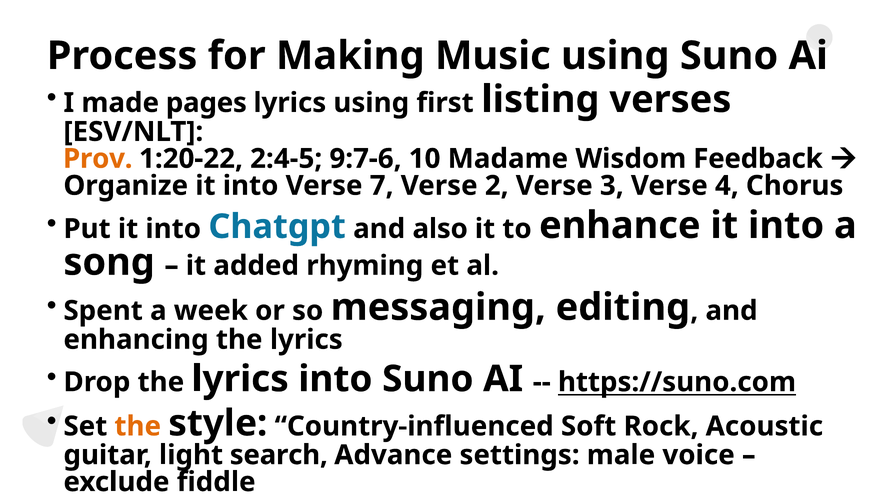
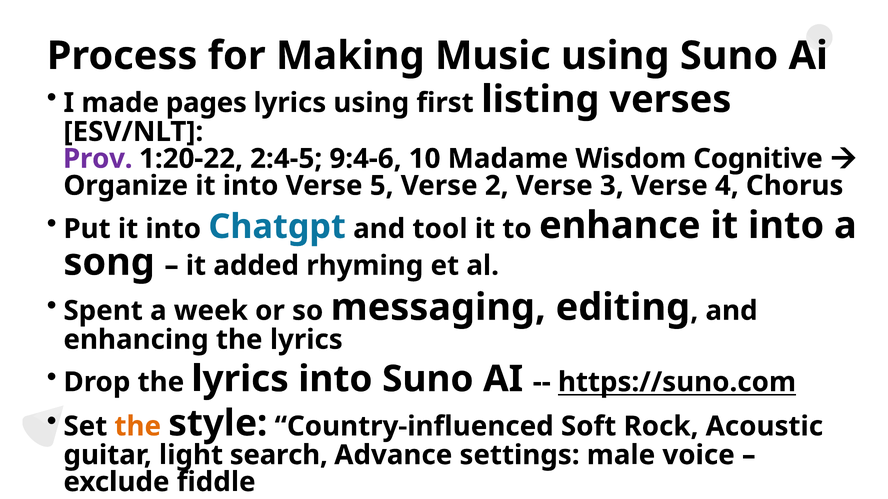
Prov colour: orange -> purple
9:7-6: 9:7-6 -> 9:4-6
Feedback: Feedback -> Cognitive
7: 7 -> 5
also: also -> tool
